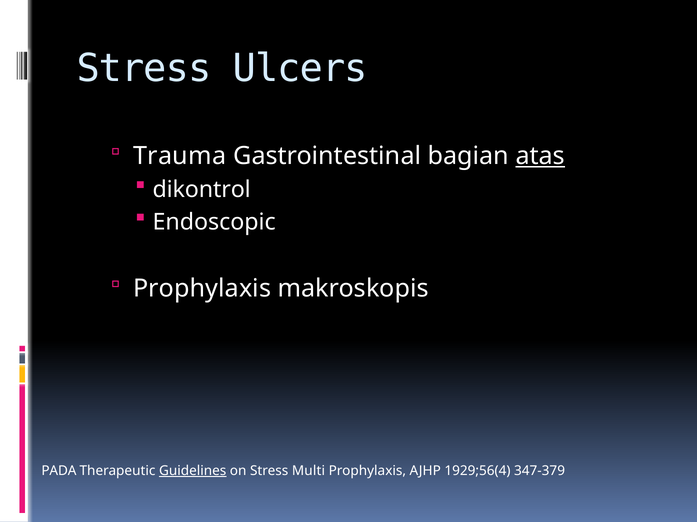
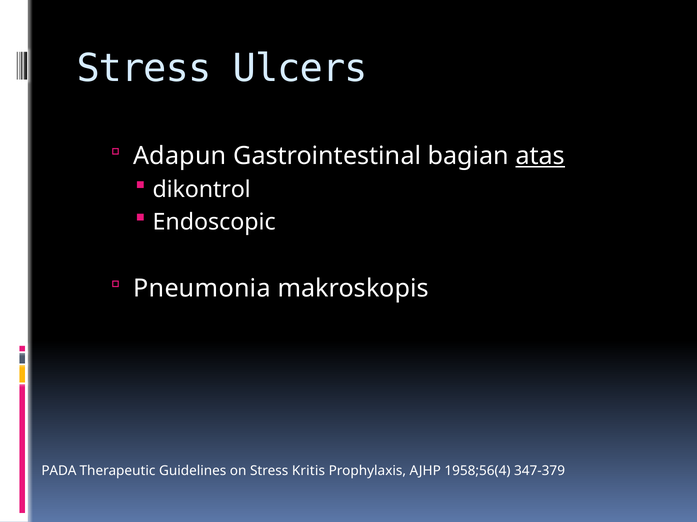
Trauma: Trauma -> Adapun
Prophylaxis at (202, 289): Prophylaxis -> Pneumonia
Guidelines underline: present -> none
Multi: Multi -> Kritis
1929;56(4: 1929;56(4 -> 1958;56(4
